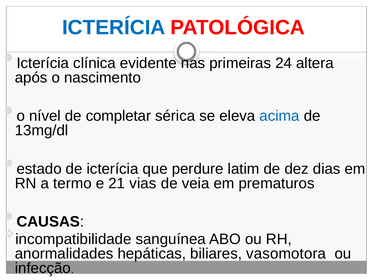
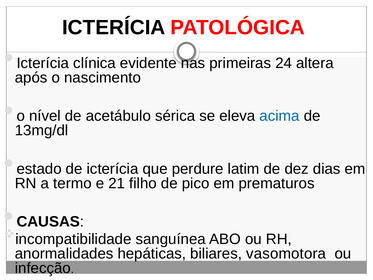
ICTERÍCIA at (114, 27) colour: blue -> black
completar: completar -> acetábulo
vias: vias -> filho
veia: veia -> pico
